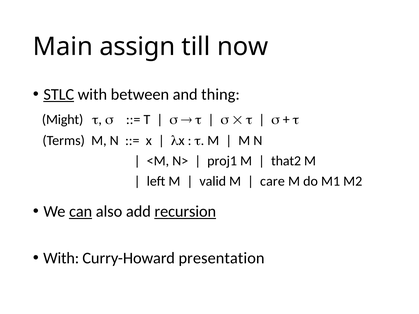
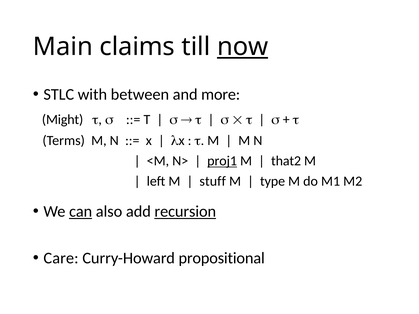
assign: assign -> claims
now underline: none -> present
STLC underline: present -> none
thing: thing -> more
proj1 underline: none -> present
valid: valid -> stuff
care: care -> type
With at (61, 258): With -> Care
presentation: presentation -> propositional
